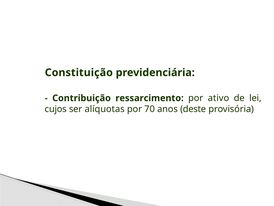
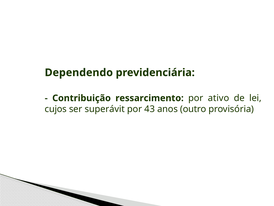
Constituição: Constituição -> Dependendo
alíquotas: alíquotas -> superávit
70: 70 -> 43
deste: deste -> outro
